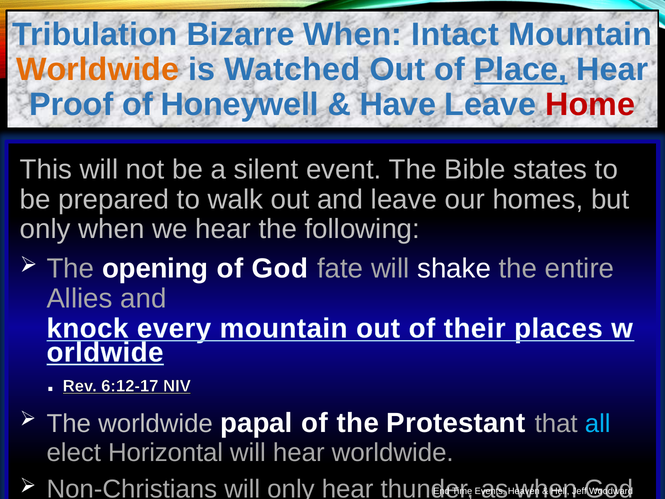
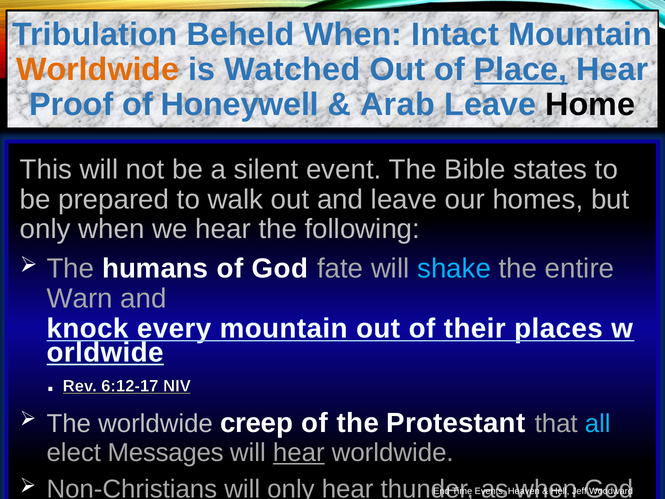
Bizarre: Bizarre -> Beheld
Have: Have -> Arab
Home colour: red -> black
opening: opening -> humans
shake colour: white -> light blue
Allies: Allies -> Warn
papal: papal -> creep
Horizontal: Horizontal -> Messages
hear at (299, 452) underline: none -> present
